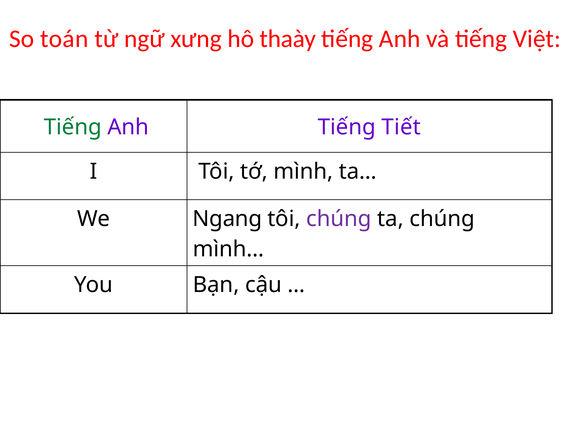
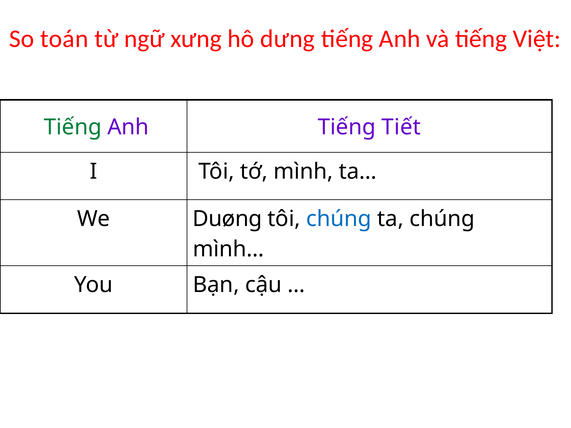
thaày: thaày -> dưng
Ngang: Ngang -> Duøng
chúng at (339, 219) colour: purple -> blue
